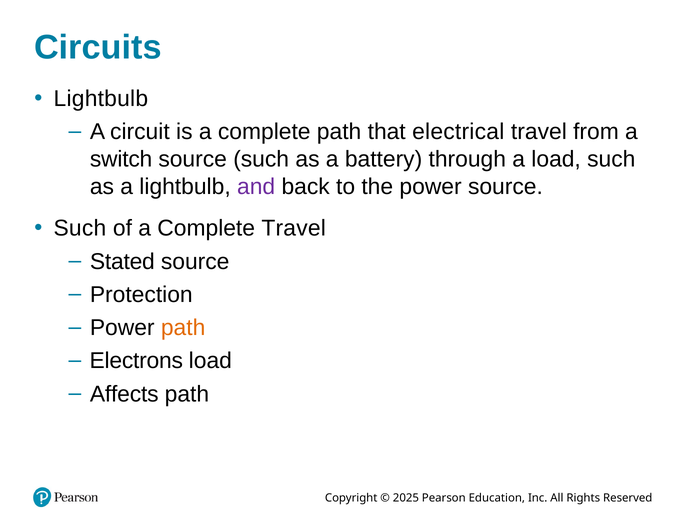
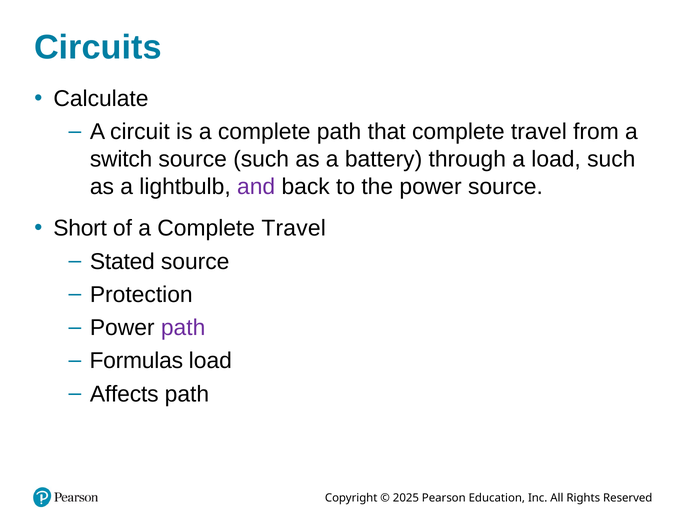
Lightbulb at (101, 99): Lightbulb -> Calculate
that electrical: electrical -> complete
Such at (80, 228): Such -> Short
path at (183, 328) colour: orange -> purple
Electrons: Electrons -> Formulas
